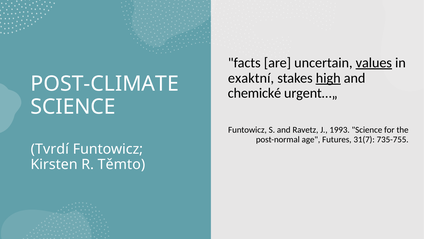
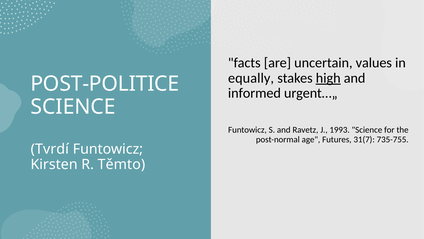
values underline: present -> none
exaktní: exaktní -> equally
POST-CLIMATE: POST-CLIMATE -> POST-POLITICE
chemické: chemické -> informed
